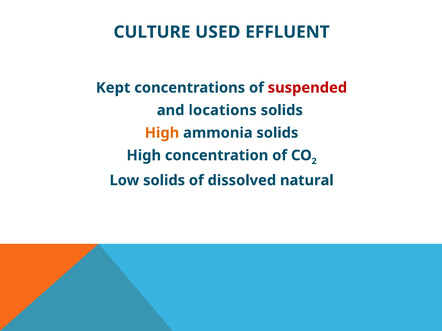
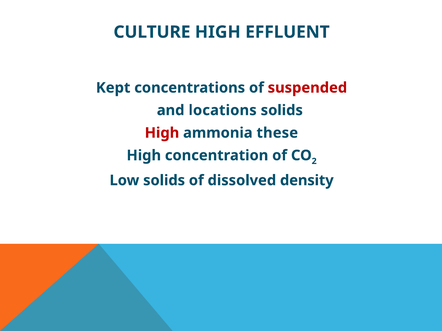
CULTURE USED: USED -> HIGH
High at (162, 133) colour: orange -> red
ammonia solids: solids -> these
natural: natural -> density
